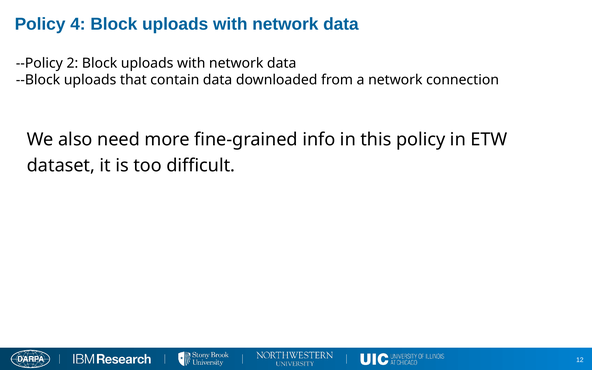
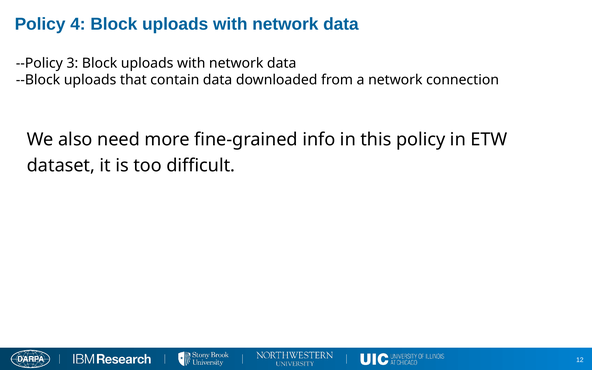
2: 2 -> 3
